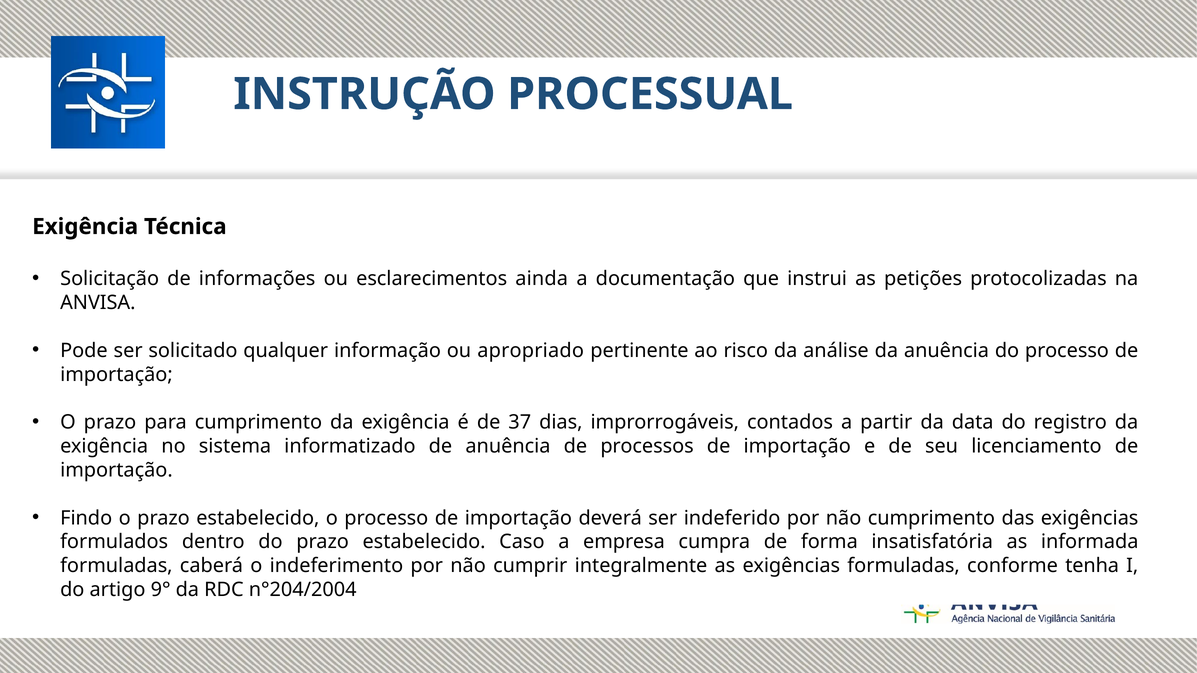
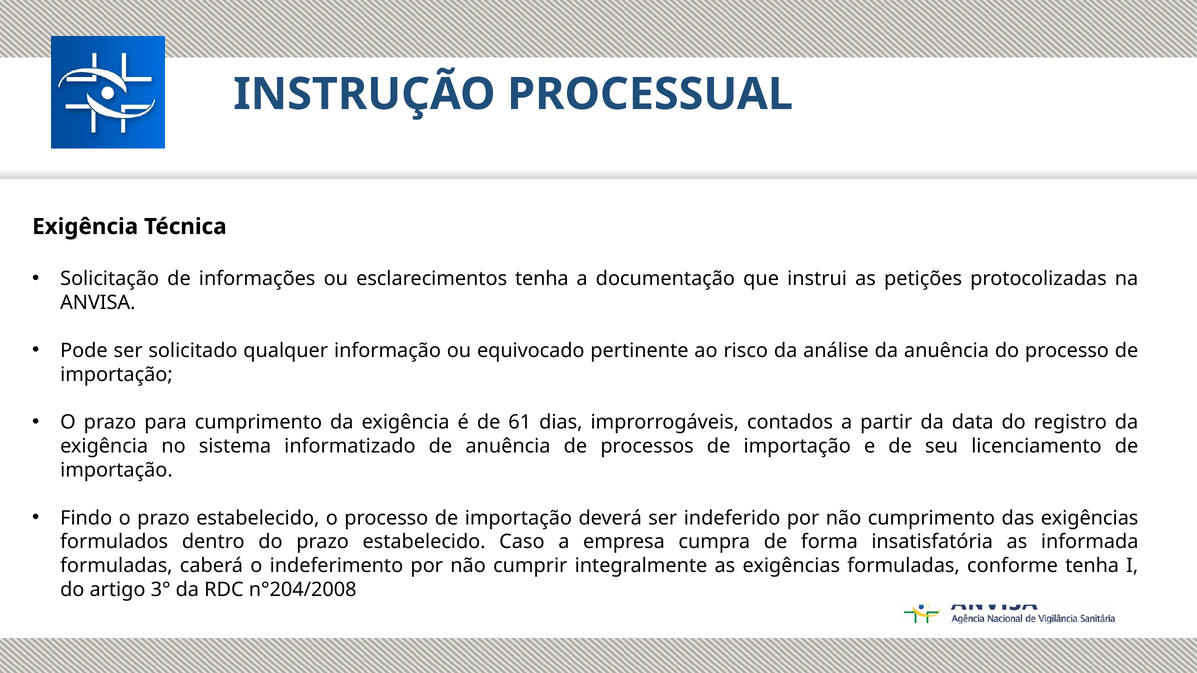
esclarecimentos ainda: ainda -> tenha
apropriado: apropriado -> equivocado
37: 37 -> 61
9°: 9° -> 3°
n°204/2004: n°204/2004 -> n°204/2008
